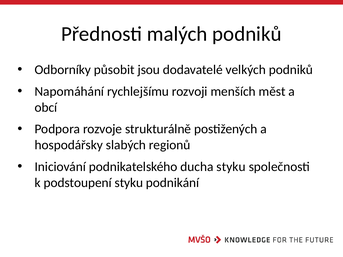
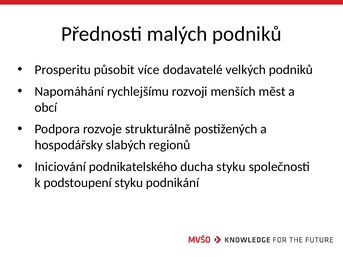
Odborníky: Odborníky -> Prosperitu
jsou: jsou -> více
